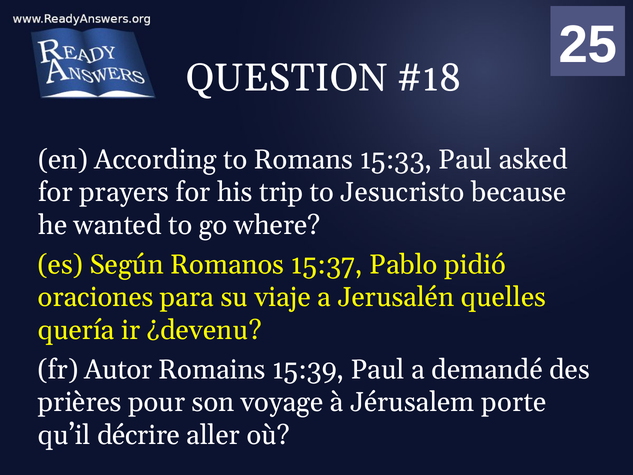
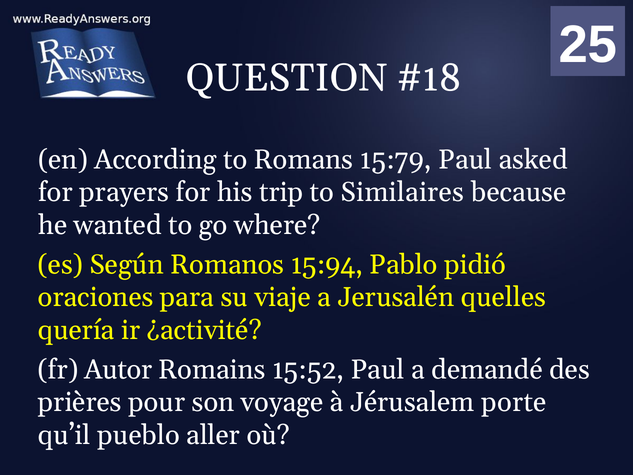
15:33: 15:33 -> 15:79
Jesucristo: Jesucristo -> Similaires
15:37: 15:37 -> 15:94
¿devenu: ¿devenu -> ¿activité
15:39: 15:39 -> 15:52
décrire: décrire -> pueblo
